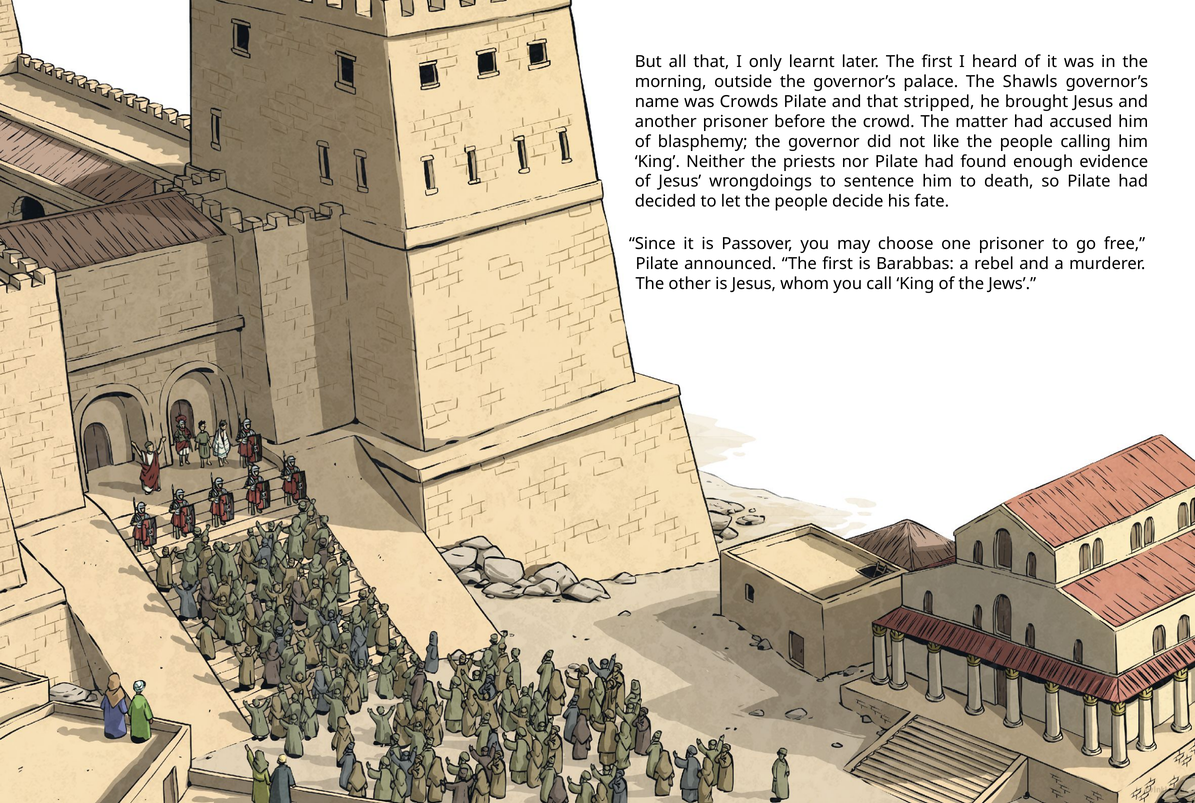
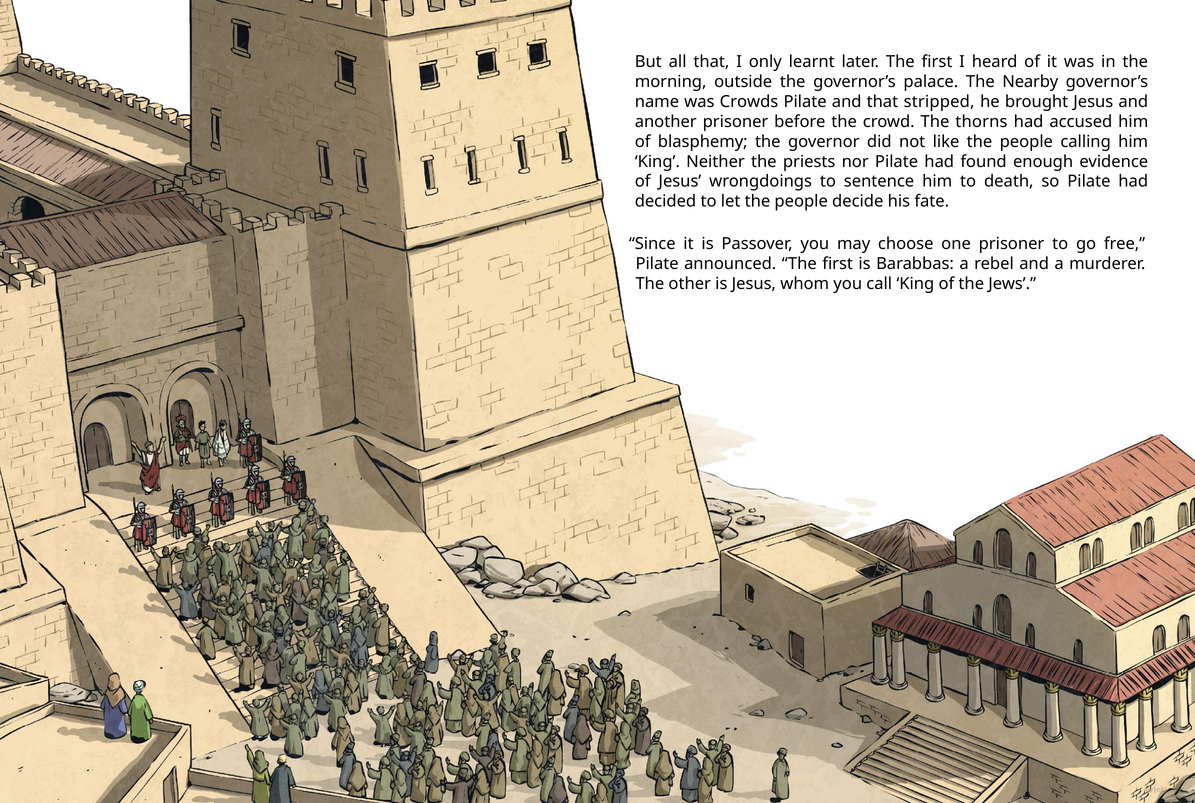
Shawls: Shawls -> Nearby
matter: matter -> thorns
